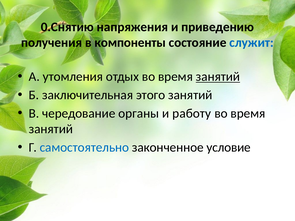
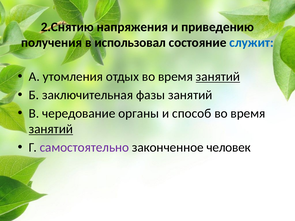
0.Снятию: 0.Снятию -> 2.Снятию
компоненты: компоненты -> использовал
этого: этого -> фазы
работу: работу -> способ
занятий at (51, 129) underline: none -> present
самостоятельно colour: blue -> purple
условие: условие -> человек
